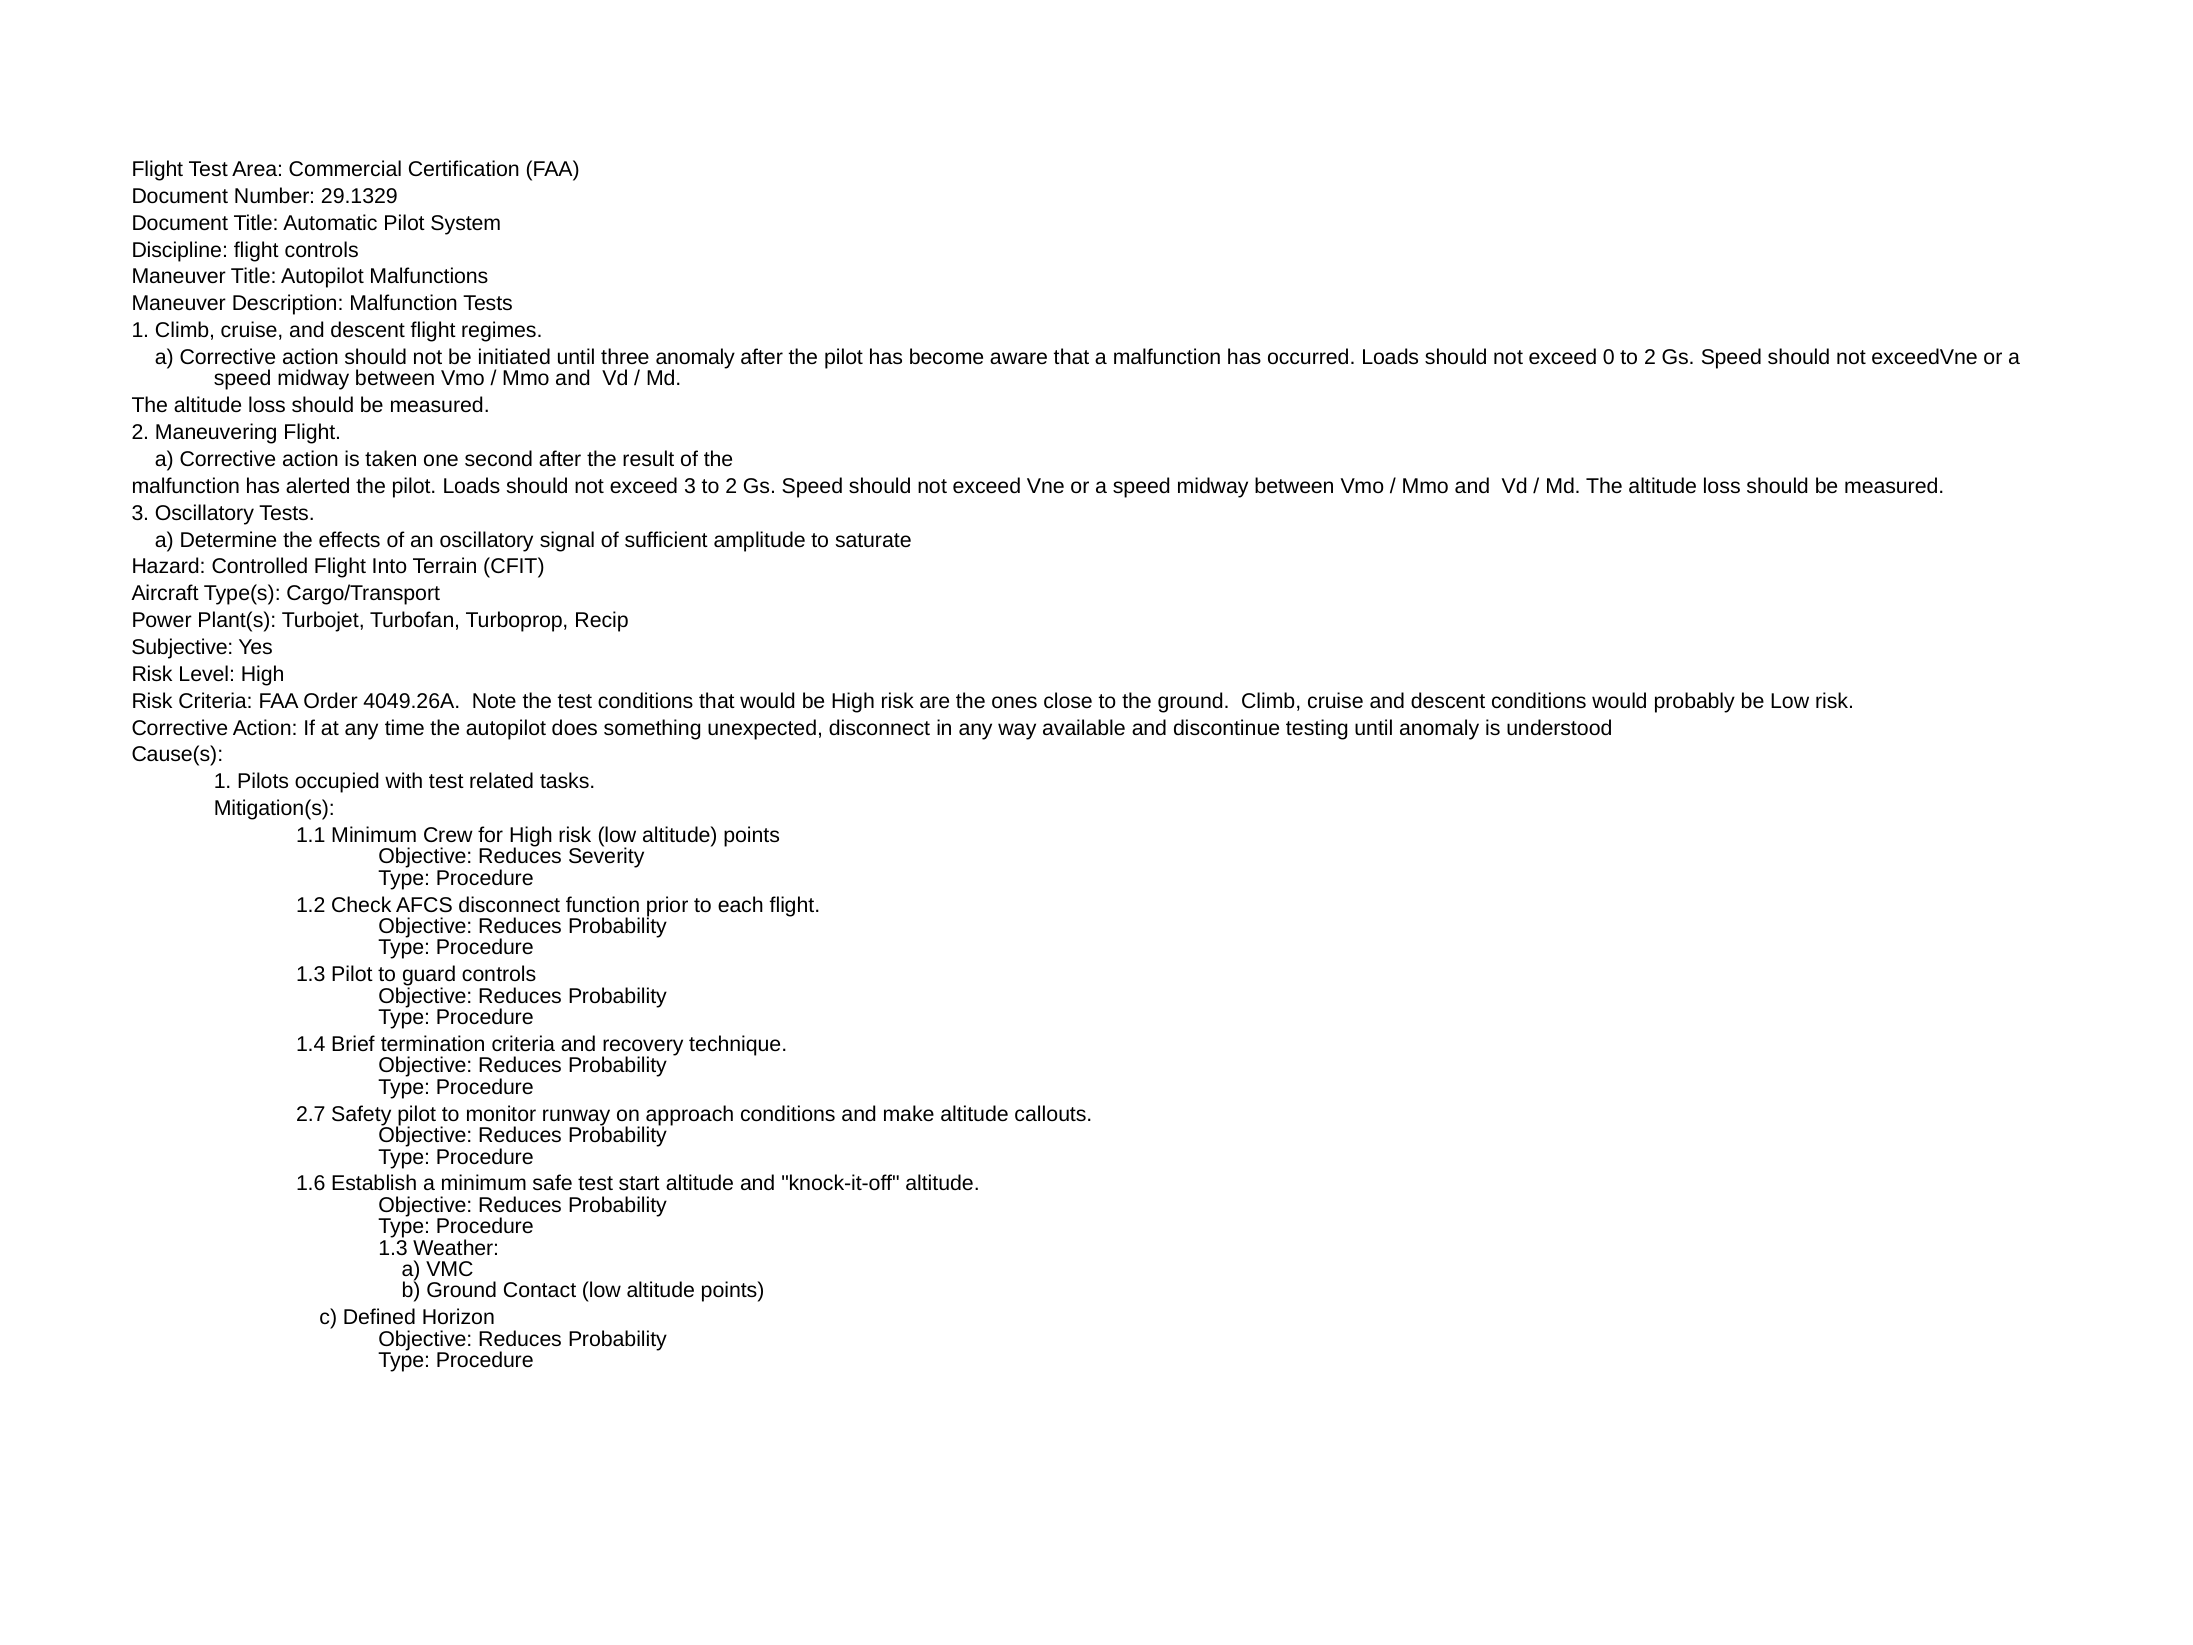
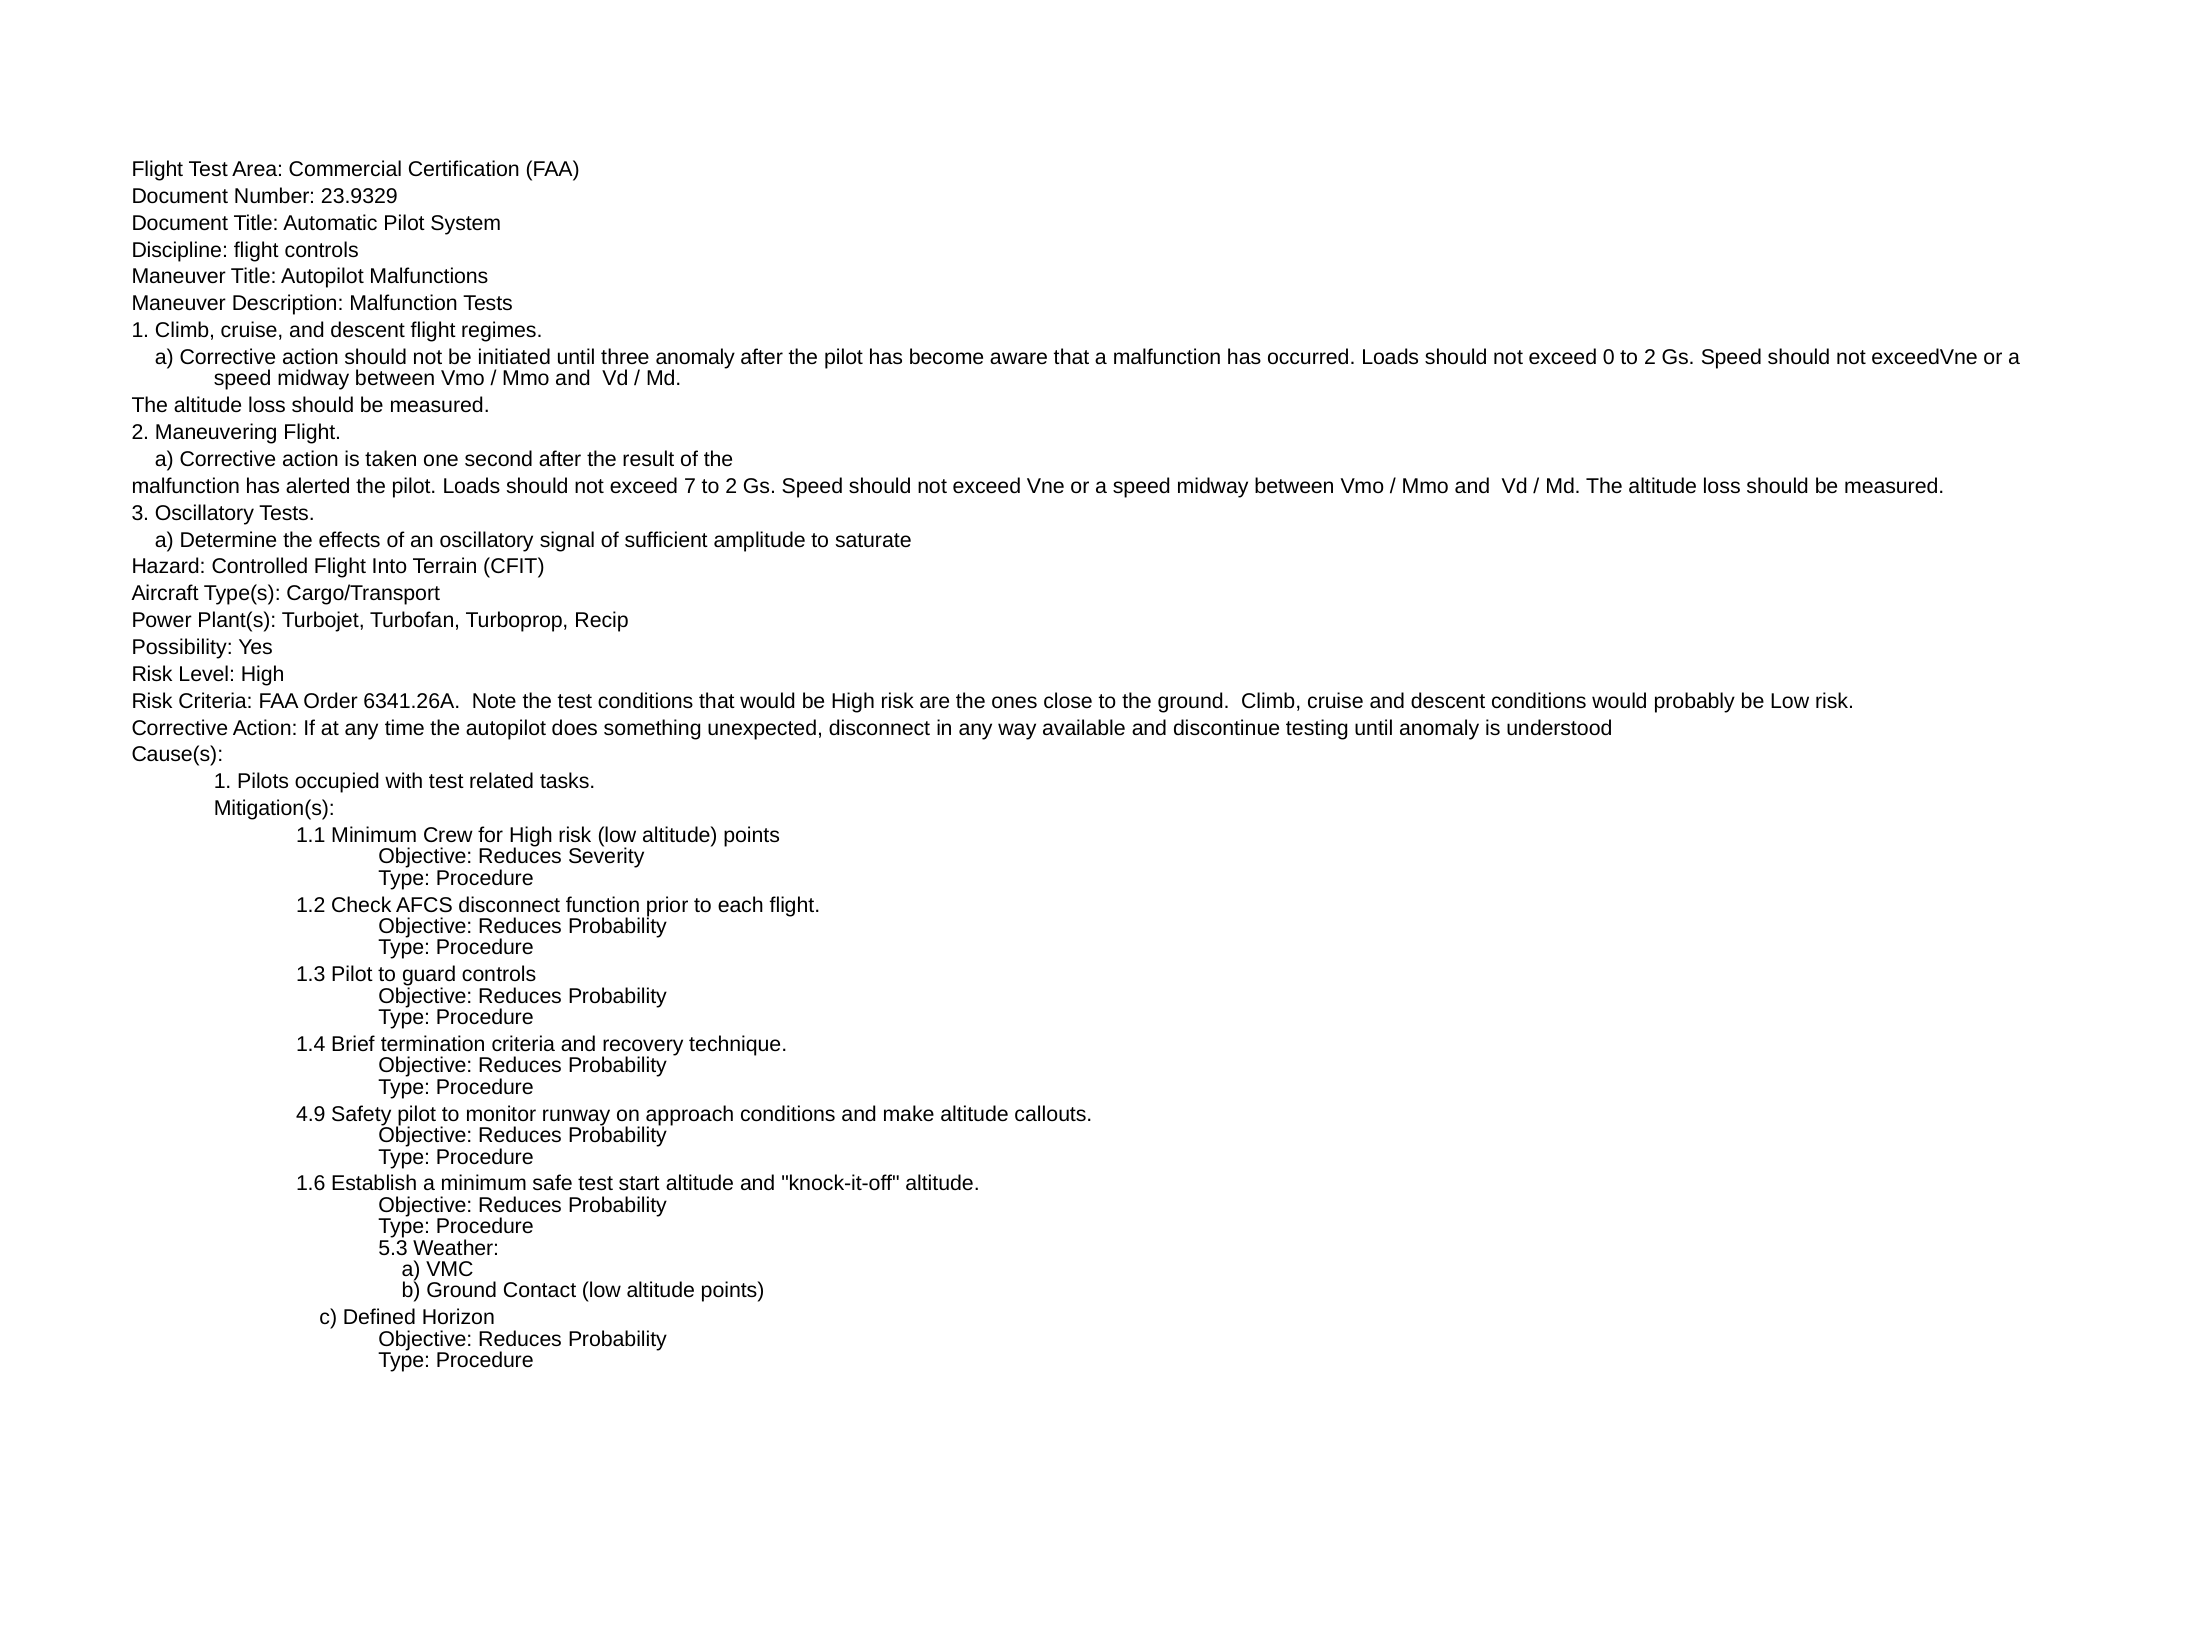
29.1329: 29.1329 -> 23.9329
exceed 3: 3 -> 7
Subjective: Subjective -> Possibility
4049.26A: 4049.26A -> 6341.26A
2.7: 2.7 -> 4.9
1.3 at (393, 1248): 1.3 -> 5.3
